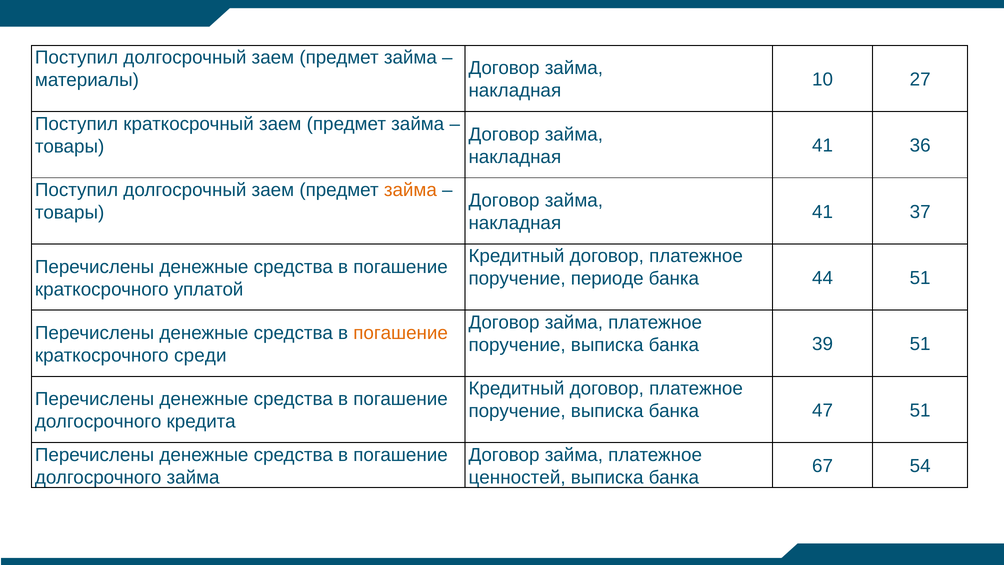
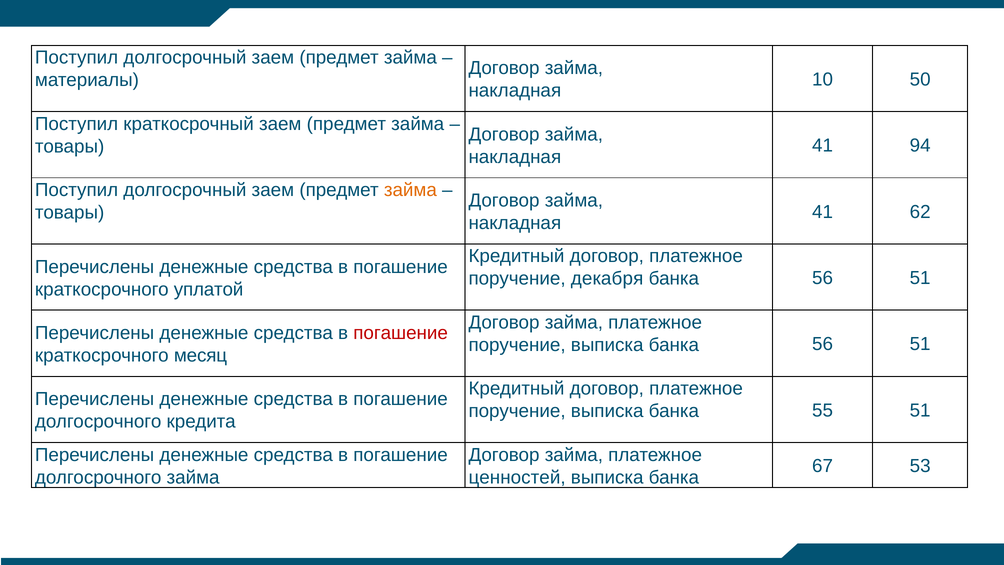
27: 27 -> 50
36: 36 -> 94
37: 37 -> 62
периоде: периоде -> декабря
44 at (823, 278): 44 -> 56
погашение at (401, 333) colour: orange -> red
выписка банка 39: 39 -> 56
среди: среди -> месяц
47: 47 -> 55
54: 54 -> 53
